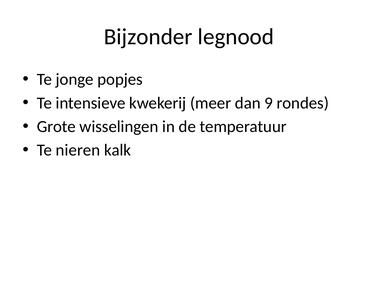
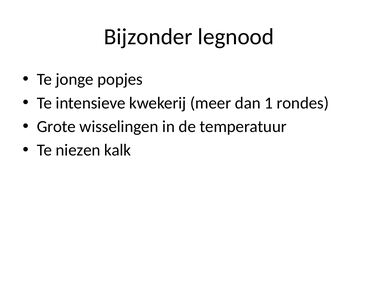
9: 9 -> 1
nieren: nieren -> niezen
